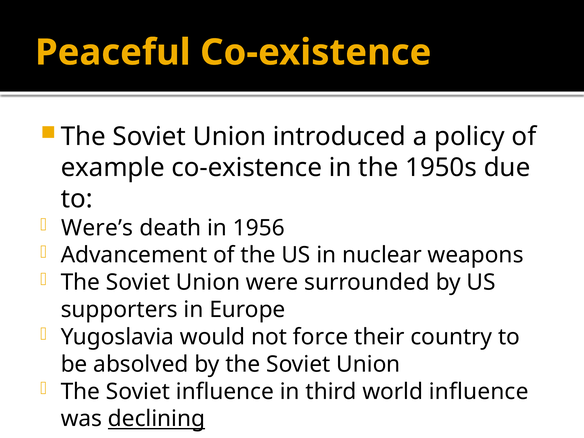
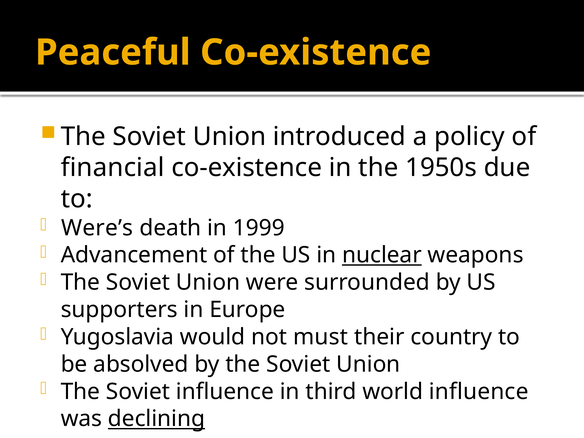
example: example -> financial
1956: 1956 -> 1999
nuclear underline: none -> present
force: force -> must
